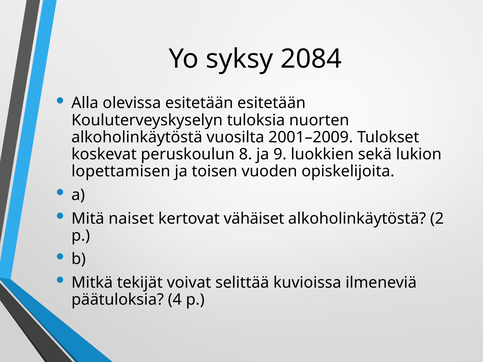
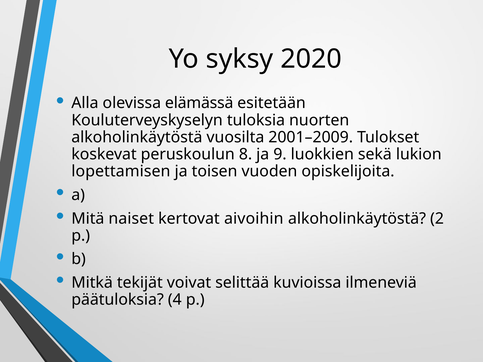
2084: 2084 -> 2020
olevissa esitetään: esitetään -> elämässä
vähäiset: vähäiset -> aivoihin
